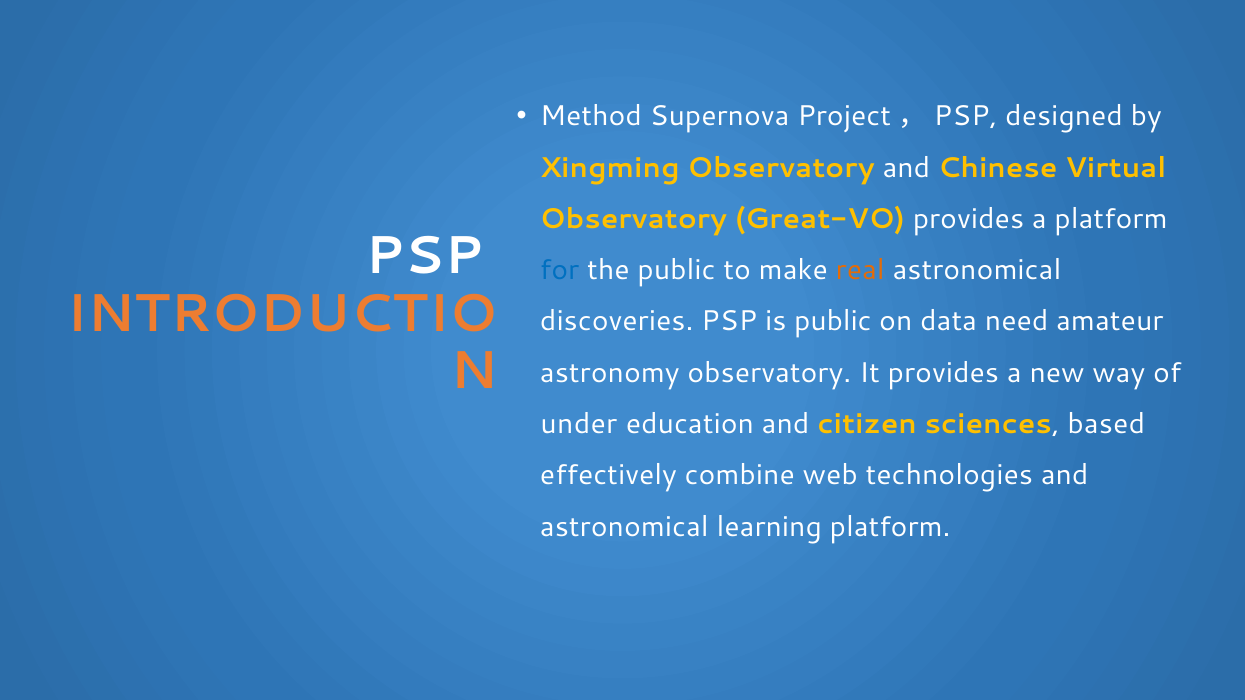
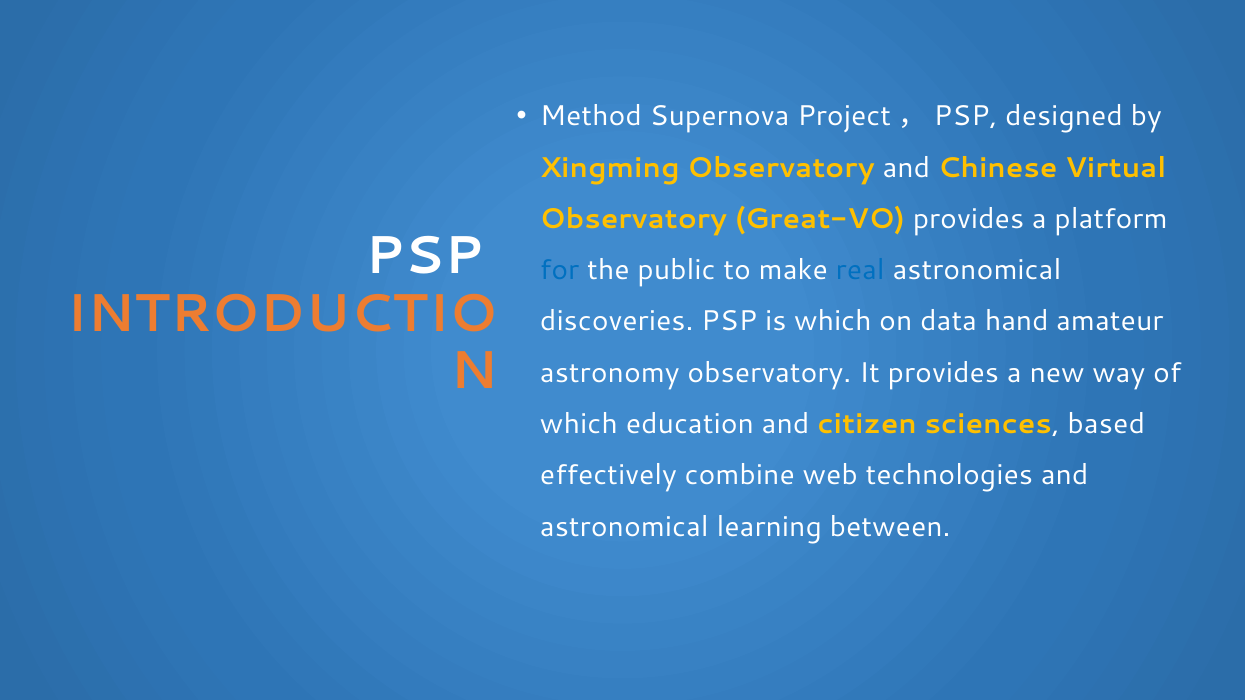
real colour: orange -> blue
is public: public -> which
need: need -> hand
under at (579, 424): under -> which
learning platform: platform -> between
